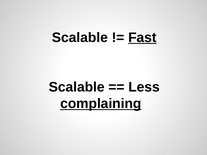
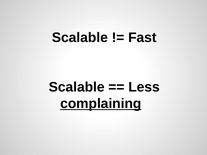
Fast underline: present -> none
